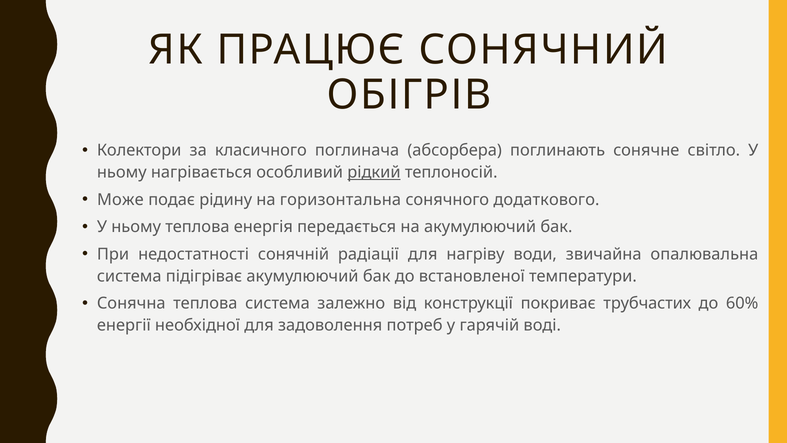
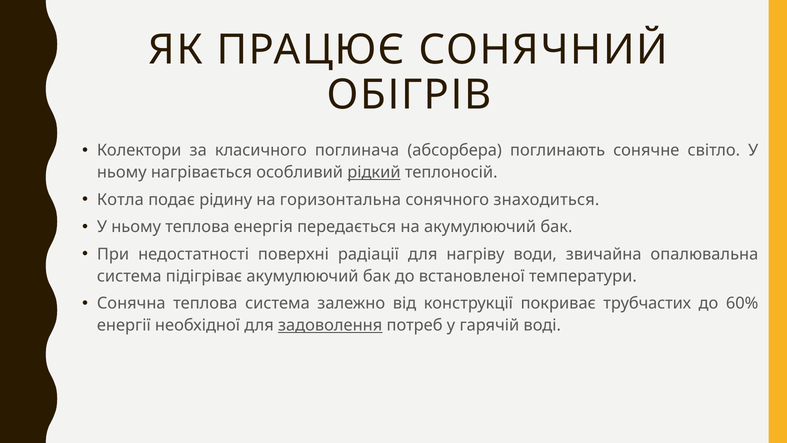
Може: Може -> Котла
додаткового: додаткового -> знаходиться
сонячній: сонячній -> поверхні
задоволення underline: none -> present
